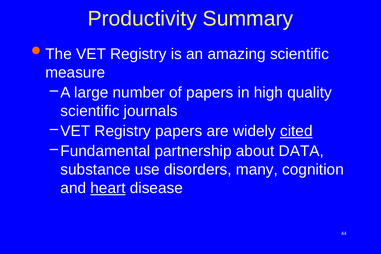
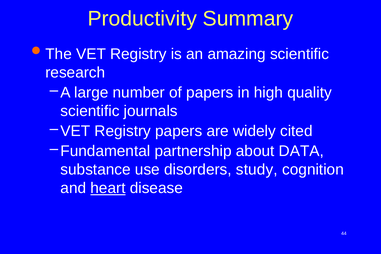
measure: measure -> research
cited underline: present -> none
many: many -> study
